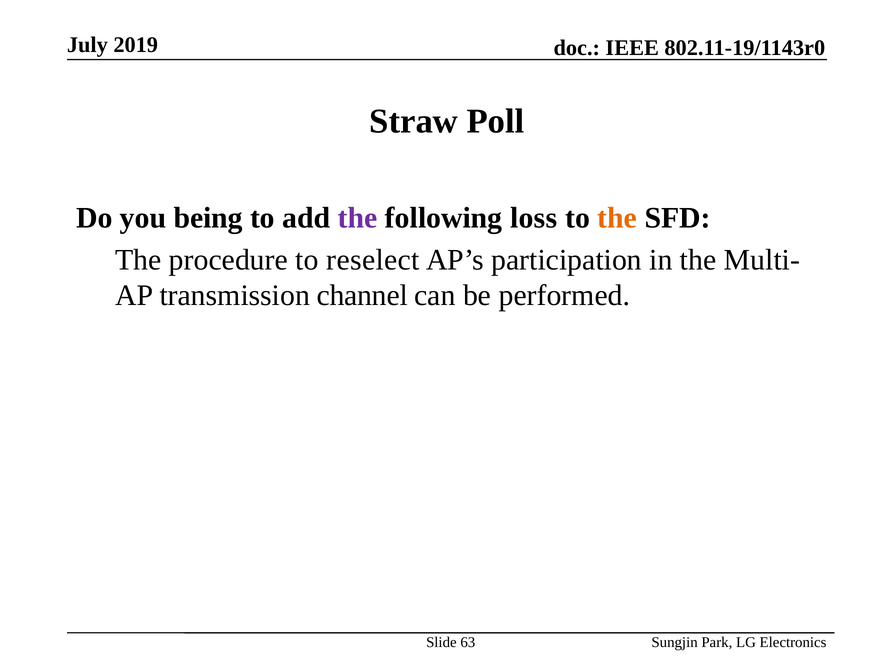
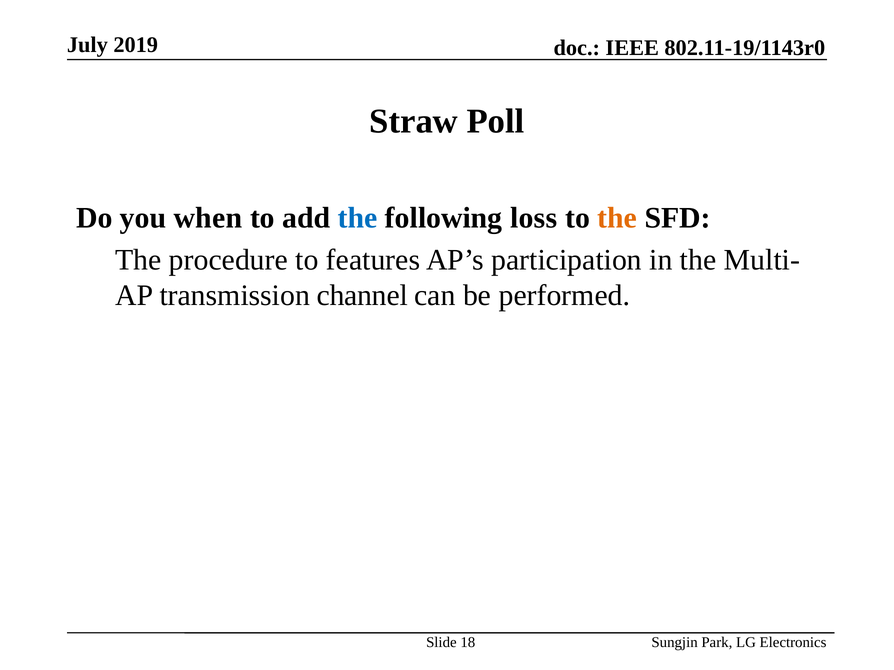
being: being -> when
the at (358, 218) colour: purple -> blue
reselect: reselect -> features
63: 63 -> 18
